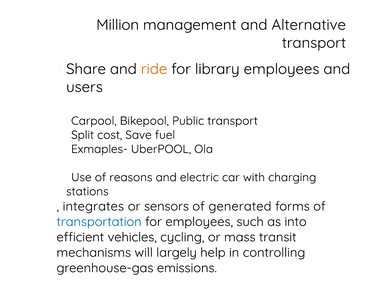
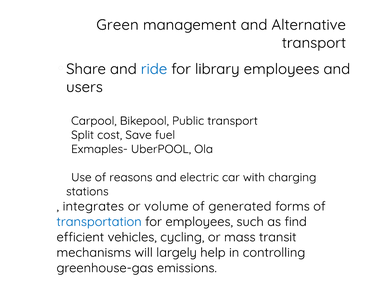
Million: Million -> Green
ride colour: orange -> blue
sensors: sensors -> volume
into: into -> find
